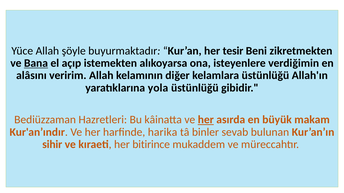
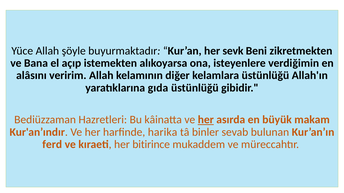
tesir: tesir -> sevk
Bana underline: present -> none
yola: yola -> gıda
sihir: sihir -> ferd
